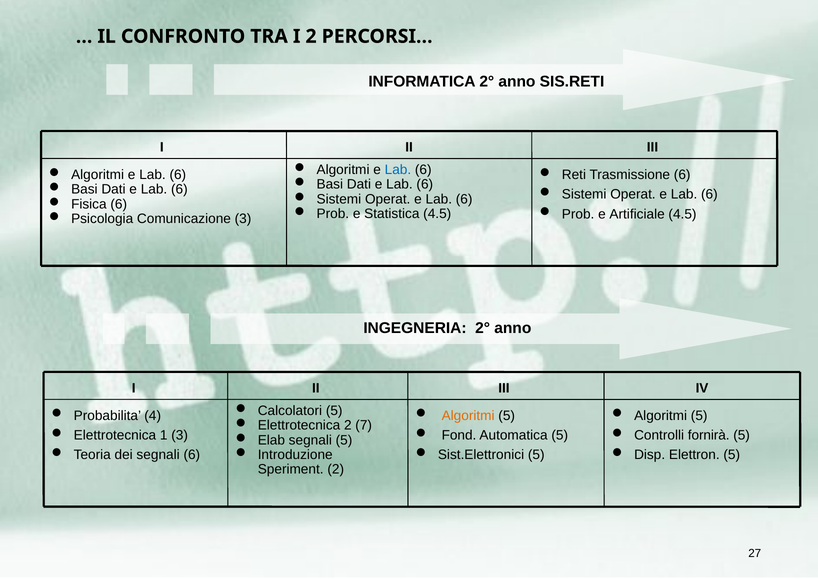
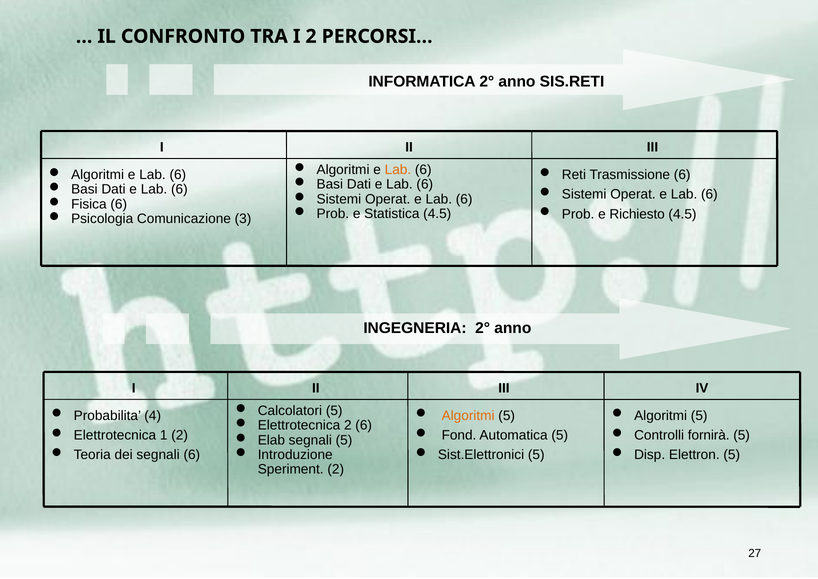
Lab at (398, 170) colour: blue -> orange
Artificiale: Artificiale -> Richiesto
2 7: 7 -> 6
1 3: 3 -> 2
